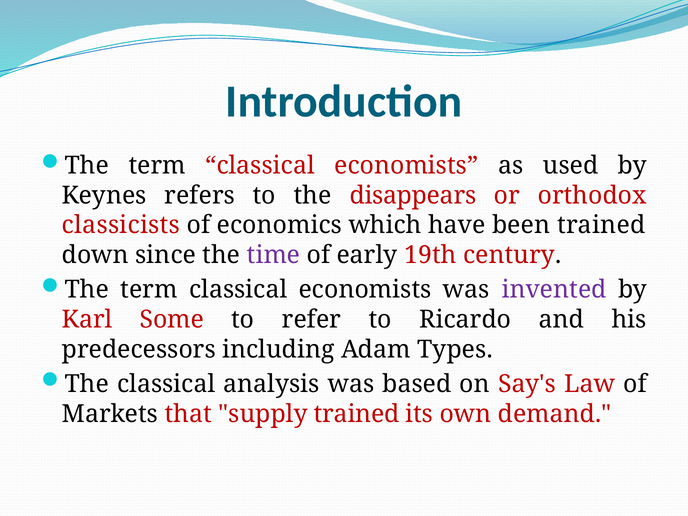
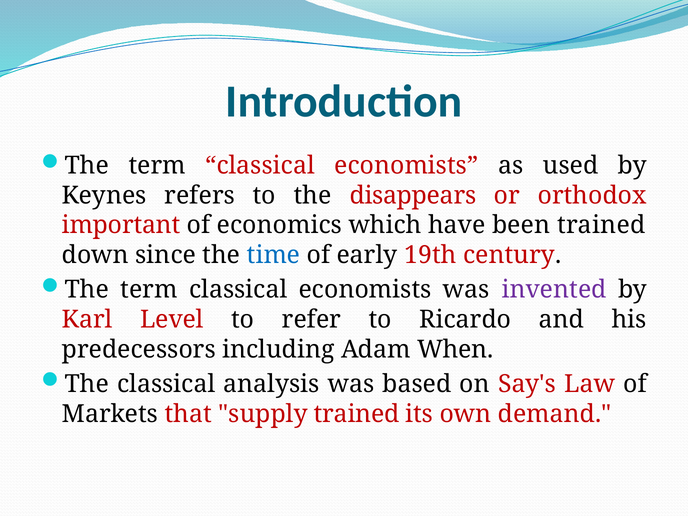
classicists: classicists -> important
time colour: purple -> blue
Some: Some -> Level
Types: Types -> When
